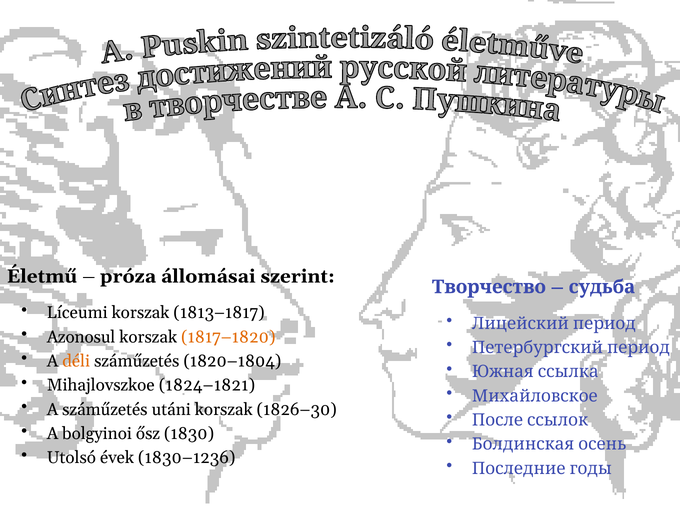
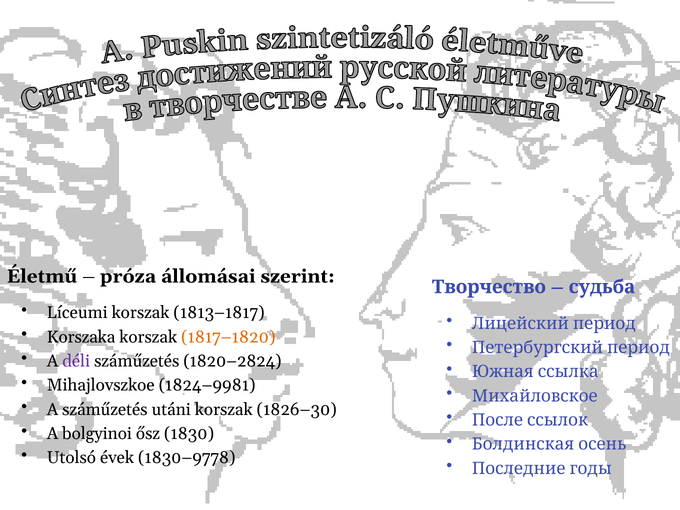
Azonosul: Azonosul -> Korszaka
déli colour: orange -> purple
1820–1804: 1820–1804 -> 1820–2824
1824–1821: 1824–1821 -> 1824–9981
1830–1236: 1830–1236 -> 1830–9778
